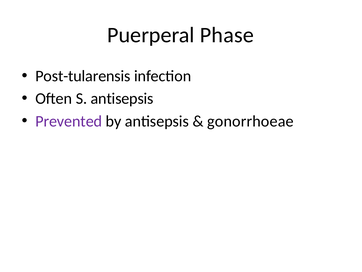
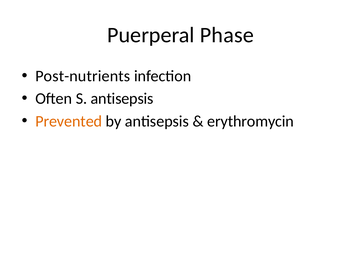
Post-tularensis: Post-tularensis -> Post-nutrients
Prevented colour: purple -> orange
gonorrhoeae: gonorrhoeae -> erythromycin
